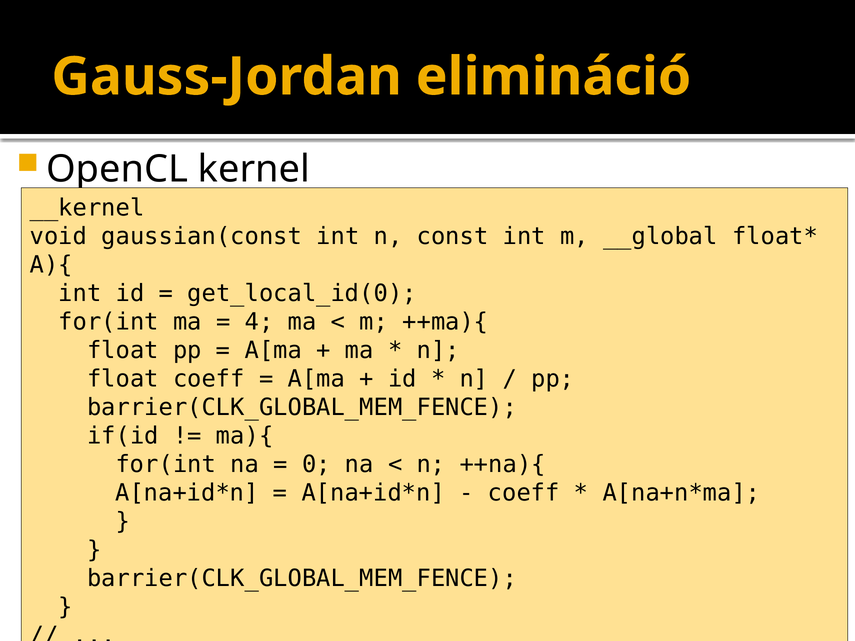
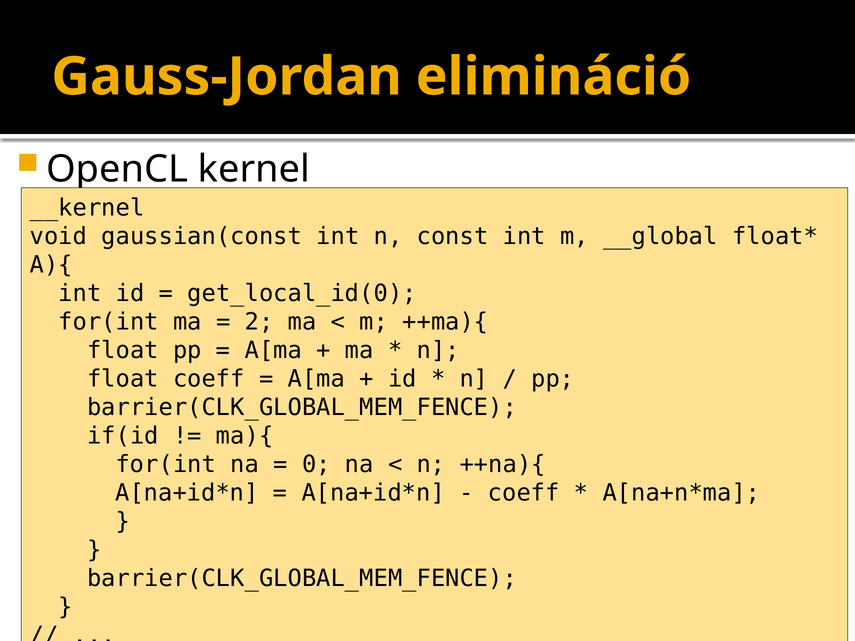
4: 4 -> 2
